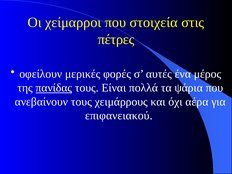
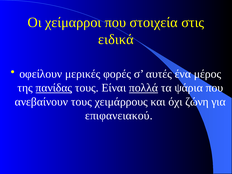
πέτρες: πέτρες -> ειδικά
πολλά underline: none -> present
αέρα: αέρα -> ζώνη
